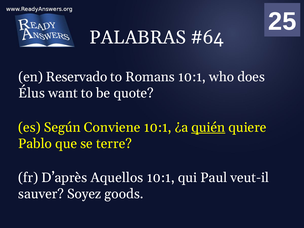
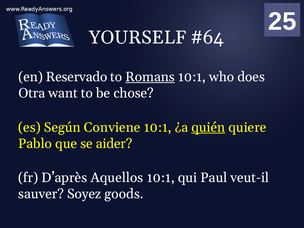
PALABRAS: PALABRAS -> YOURSELF
Romans underline: none -> present
Élus: Élus -> Otra
quote: quote -> chose
terre: terre -> aider
